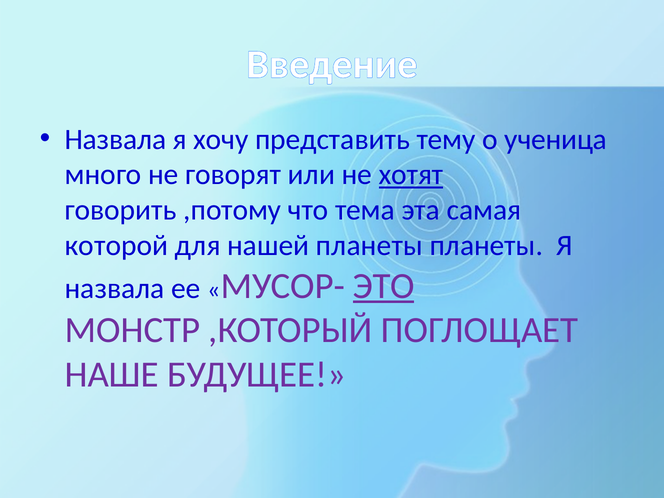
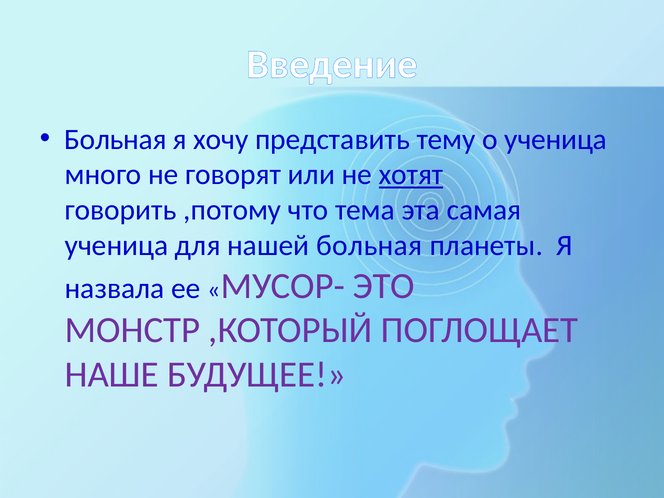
Назвала at (115, 139): Назвала -> Больная
которой at (117, 246): которой -> ученица
нашей планеты: планеты -> больная
ЭТО underline: present -> none
